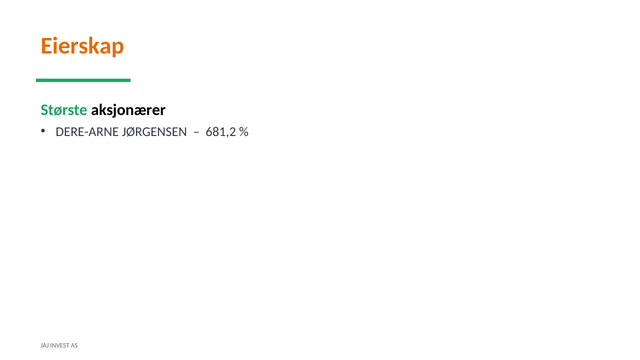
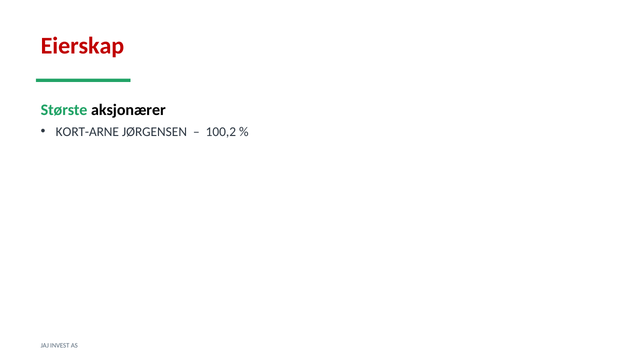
Eierskap colour: orange -> red
DERE-ARNE: DERE-ARNE -> KORT-ARNE
681,2: 681,2 -> 100,2
